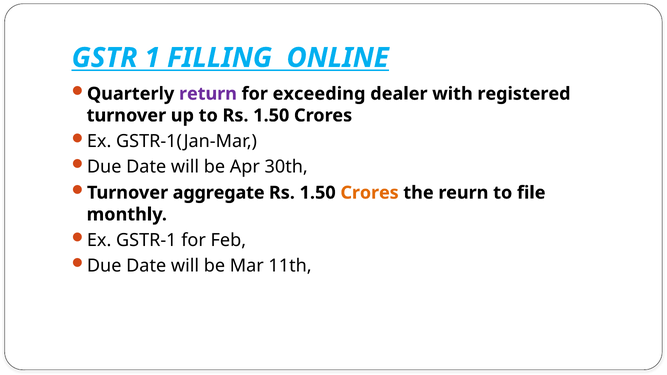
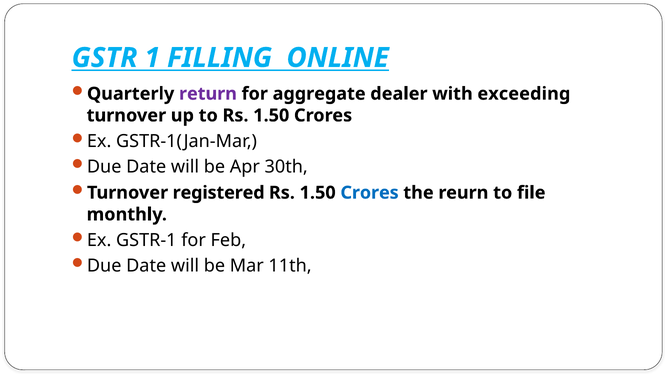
exceeding: exceeding -> aggregate
registered: registered -> exceeding
aggregate: aggregate -> registered
Crores at (370, 193) colour: orange -> blue
